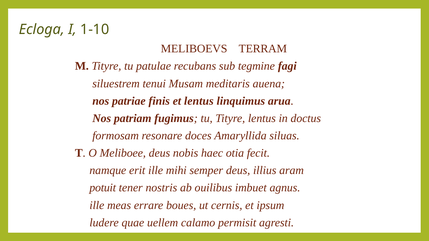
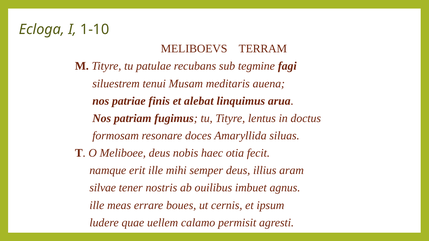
et lentus: lentus -> alebat
potuit: potuit -> silvae
